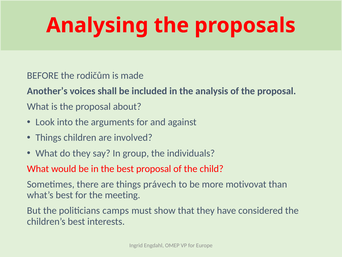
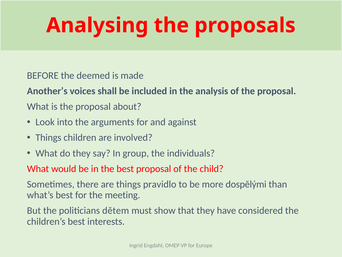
rodičům: rodičům -> deemed
právech: právech -> pravidlo
motivovat: motivovat -> dospělými
camps: camps -> dětem
